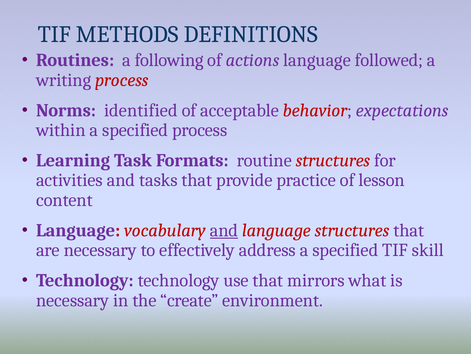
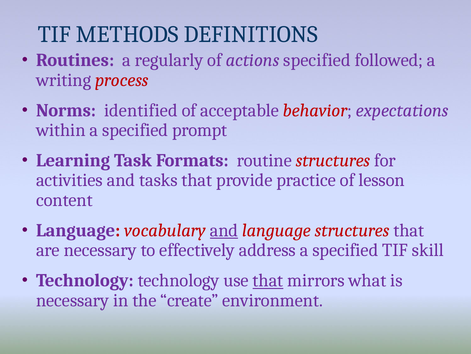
following: following -> regularly
actions language: language -> specified
specified process: process -> prompt
that at (268, 280) underline: none -> present
